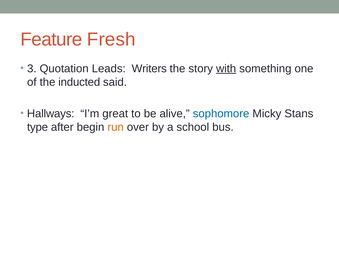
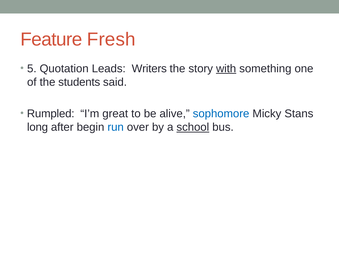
3: 3 -> 5
inducted: inducted -> students
Hallways: Hallways -> Rumpled
type: type -> long
run colour: orange -> blue
school underline: none -> present
